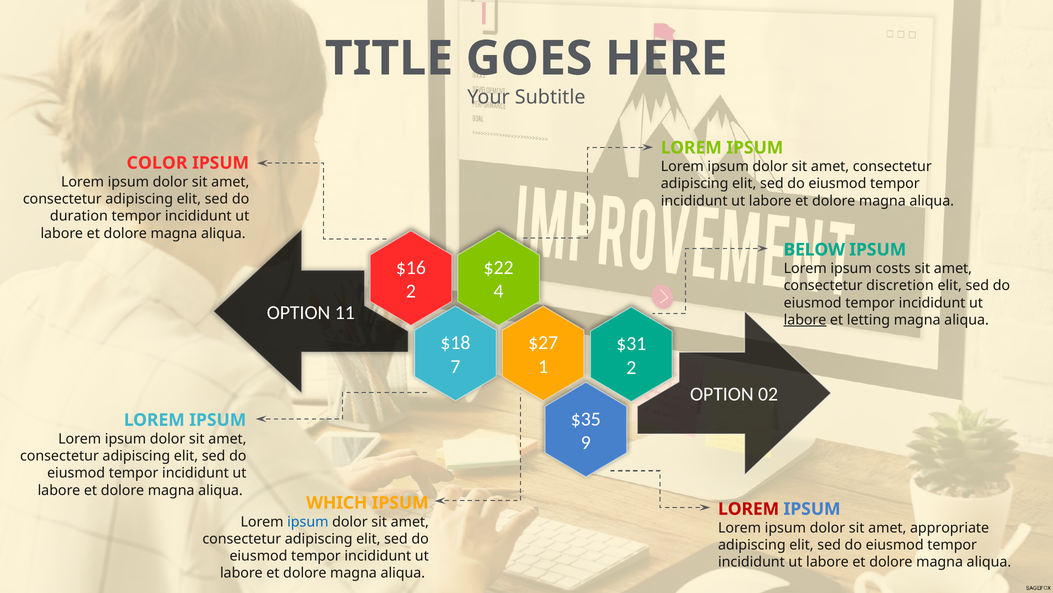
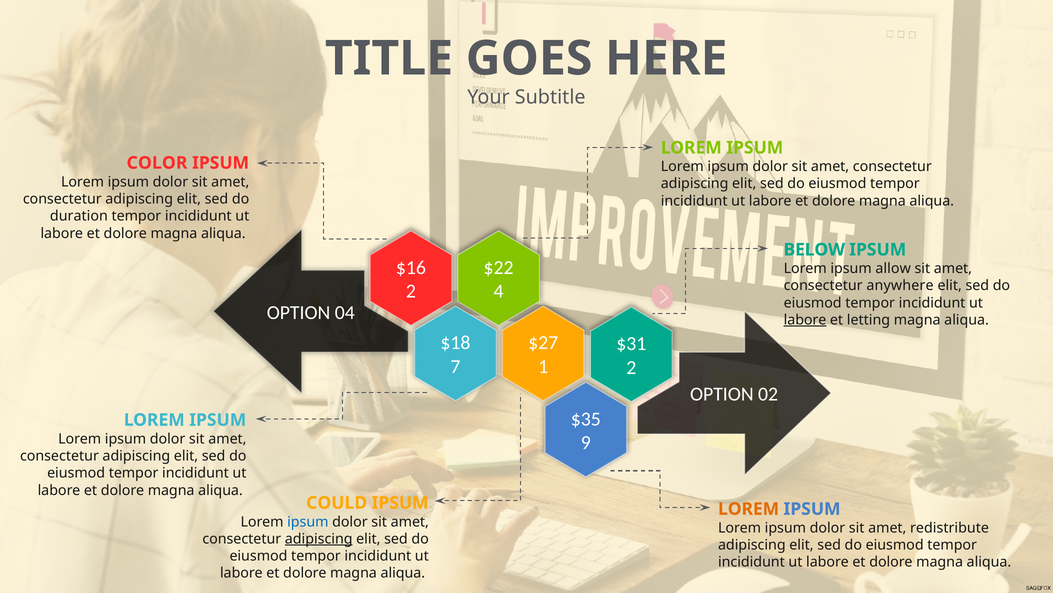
costs: costs -> allow
discretion: discretion -> anywhere
11: 11 -> 04
WHICH: WHICH -> COULD
LOREM at (749, 508) colour: red -> orange
appropriate: appropriate -> redistribute
adipiscing at (319, 538) underline: none -> present
